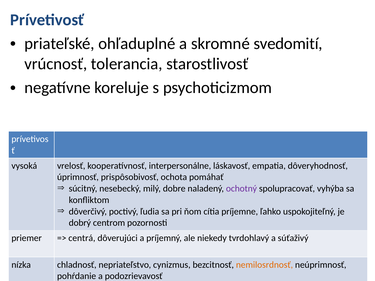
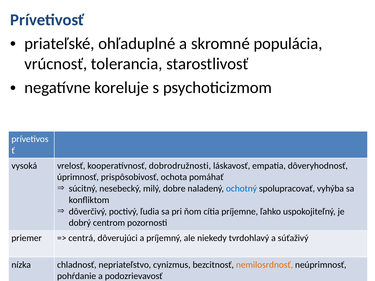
svedomití: svedomití -> populácia
interpersonálne: interpersonálne -> dobrodružnosti
ochotný colour: purple -> blue
